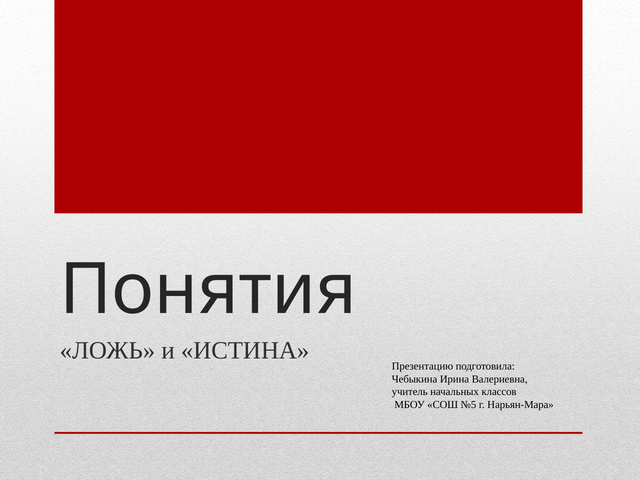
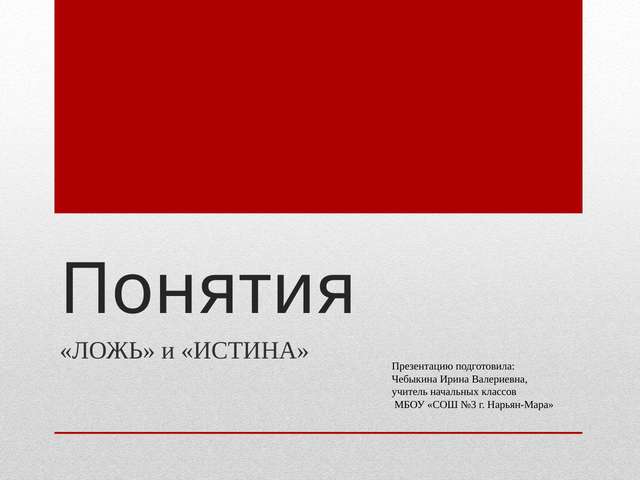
№5: №5 -> №3
